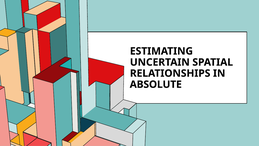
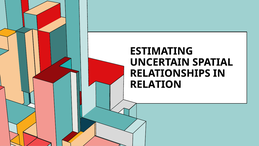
ABSOLUTE: ABSOLUTE -> RELATION
